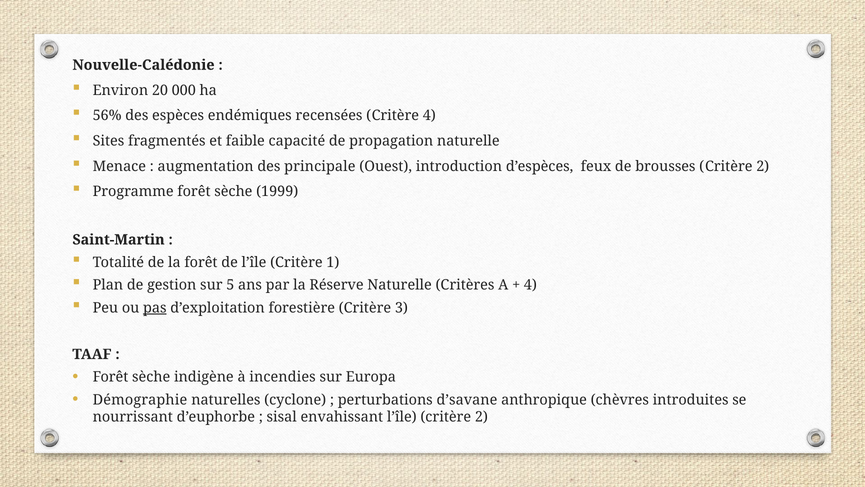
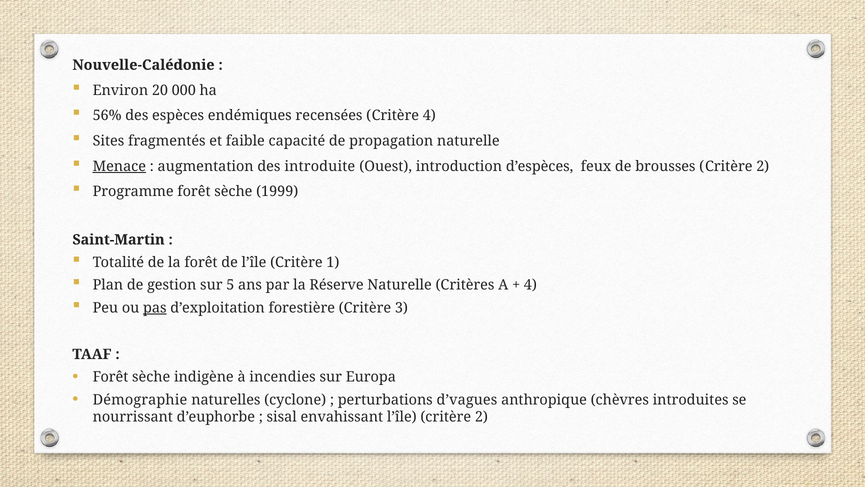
Menace underline: none -> present
principale: principale -> introduite
d’savane: d’savane -> d’vagues
